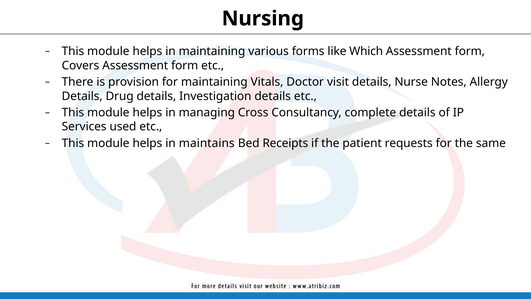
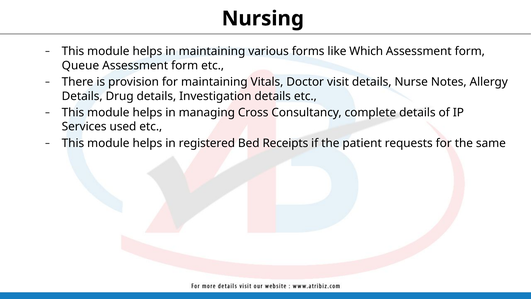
Covers: Covers -> Queue
maintains: maintains -> registered
